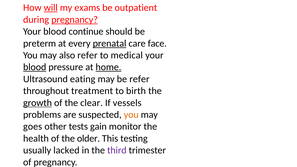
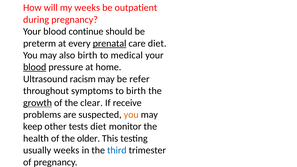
will underline: present -> none
my exams: exams -> weeks
pregnancy at (75, 20) underline: present -> none
care face: face -> diet
also refer: refer -> birth
home underline: present -> none
eating: eating -> racism
treatment: treatment -> symptoms
vessels: vessels -> receive
goes: goes -> keep
tests gain: gain -> diet
usually lacked: lacked -> weeks
third colour: purple -> blue
